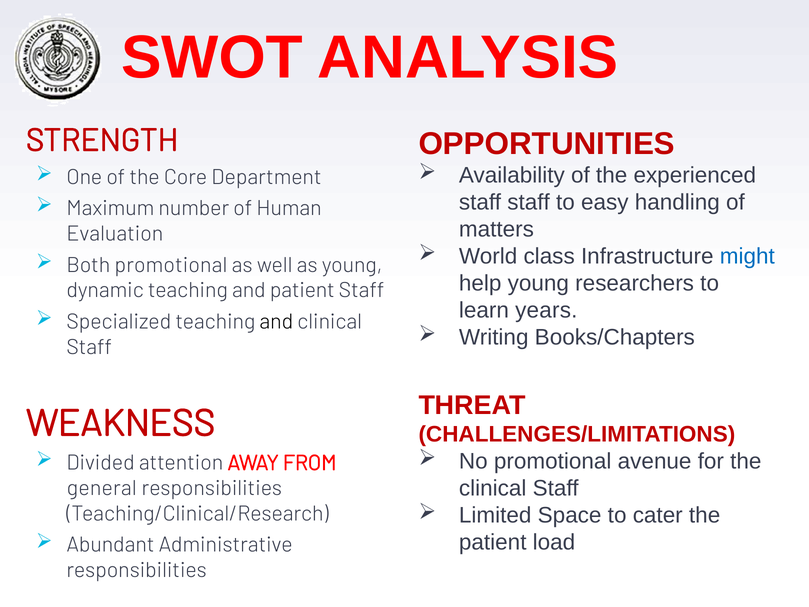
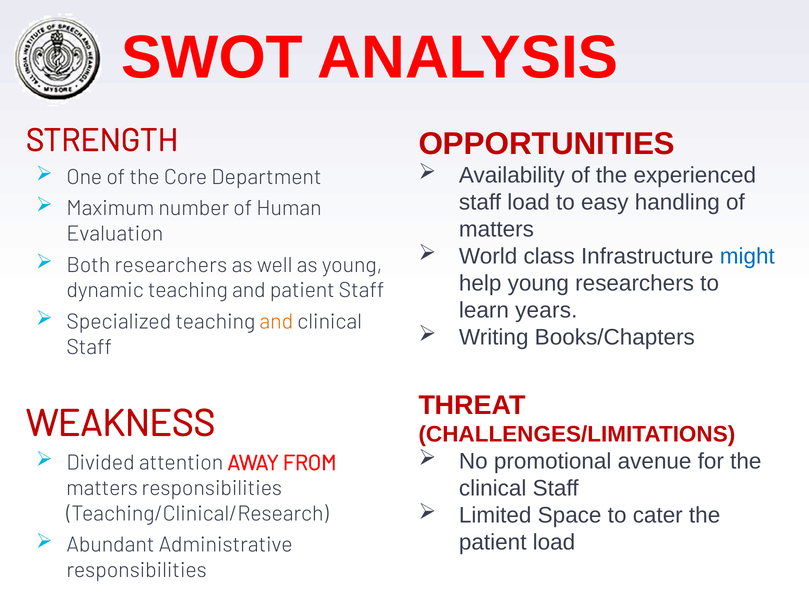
staff staff: staff -> load
Both promotional: promotional -> researchers
and at (276, 322) colour: black -> orange
general at (102, 488): general -> matters
